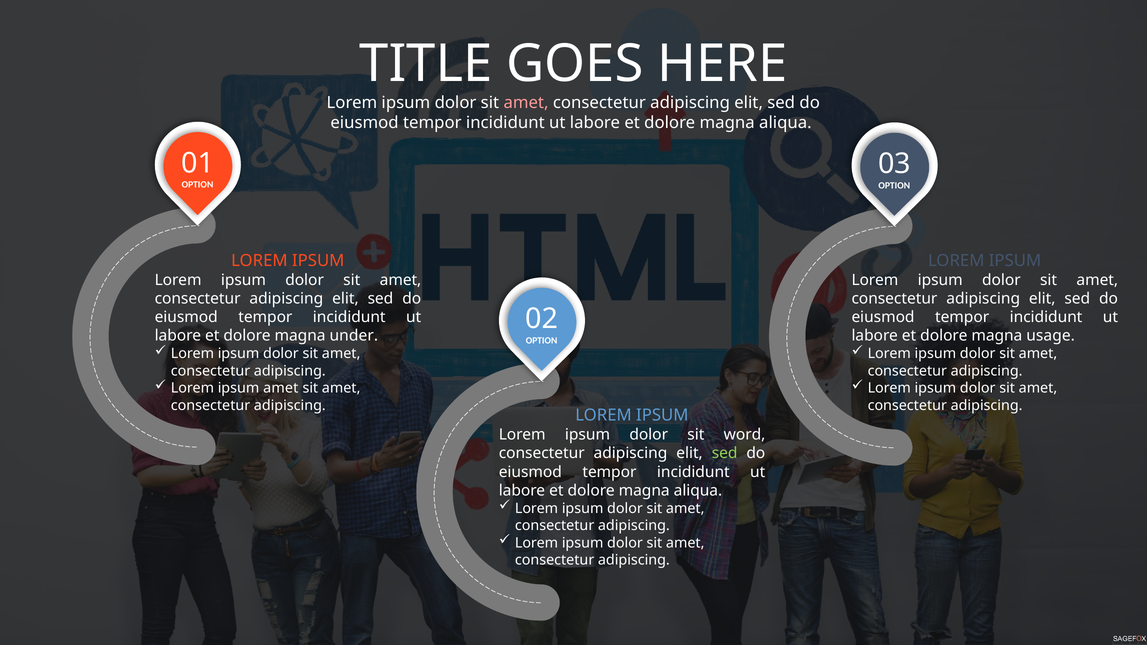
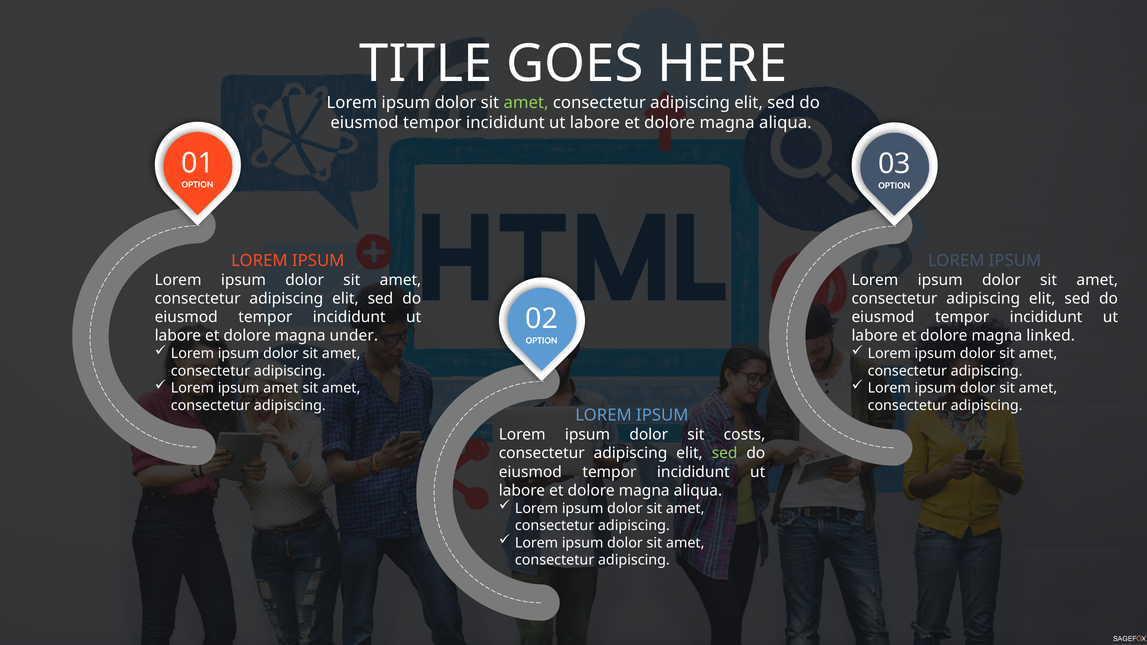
amet at (526, 103) colour: pink -> light green
usage: usage -> linked
word: word -> costs
